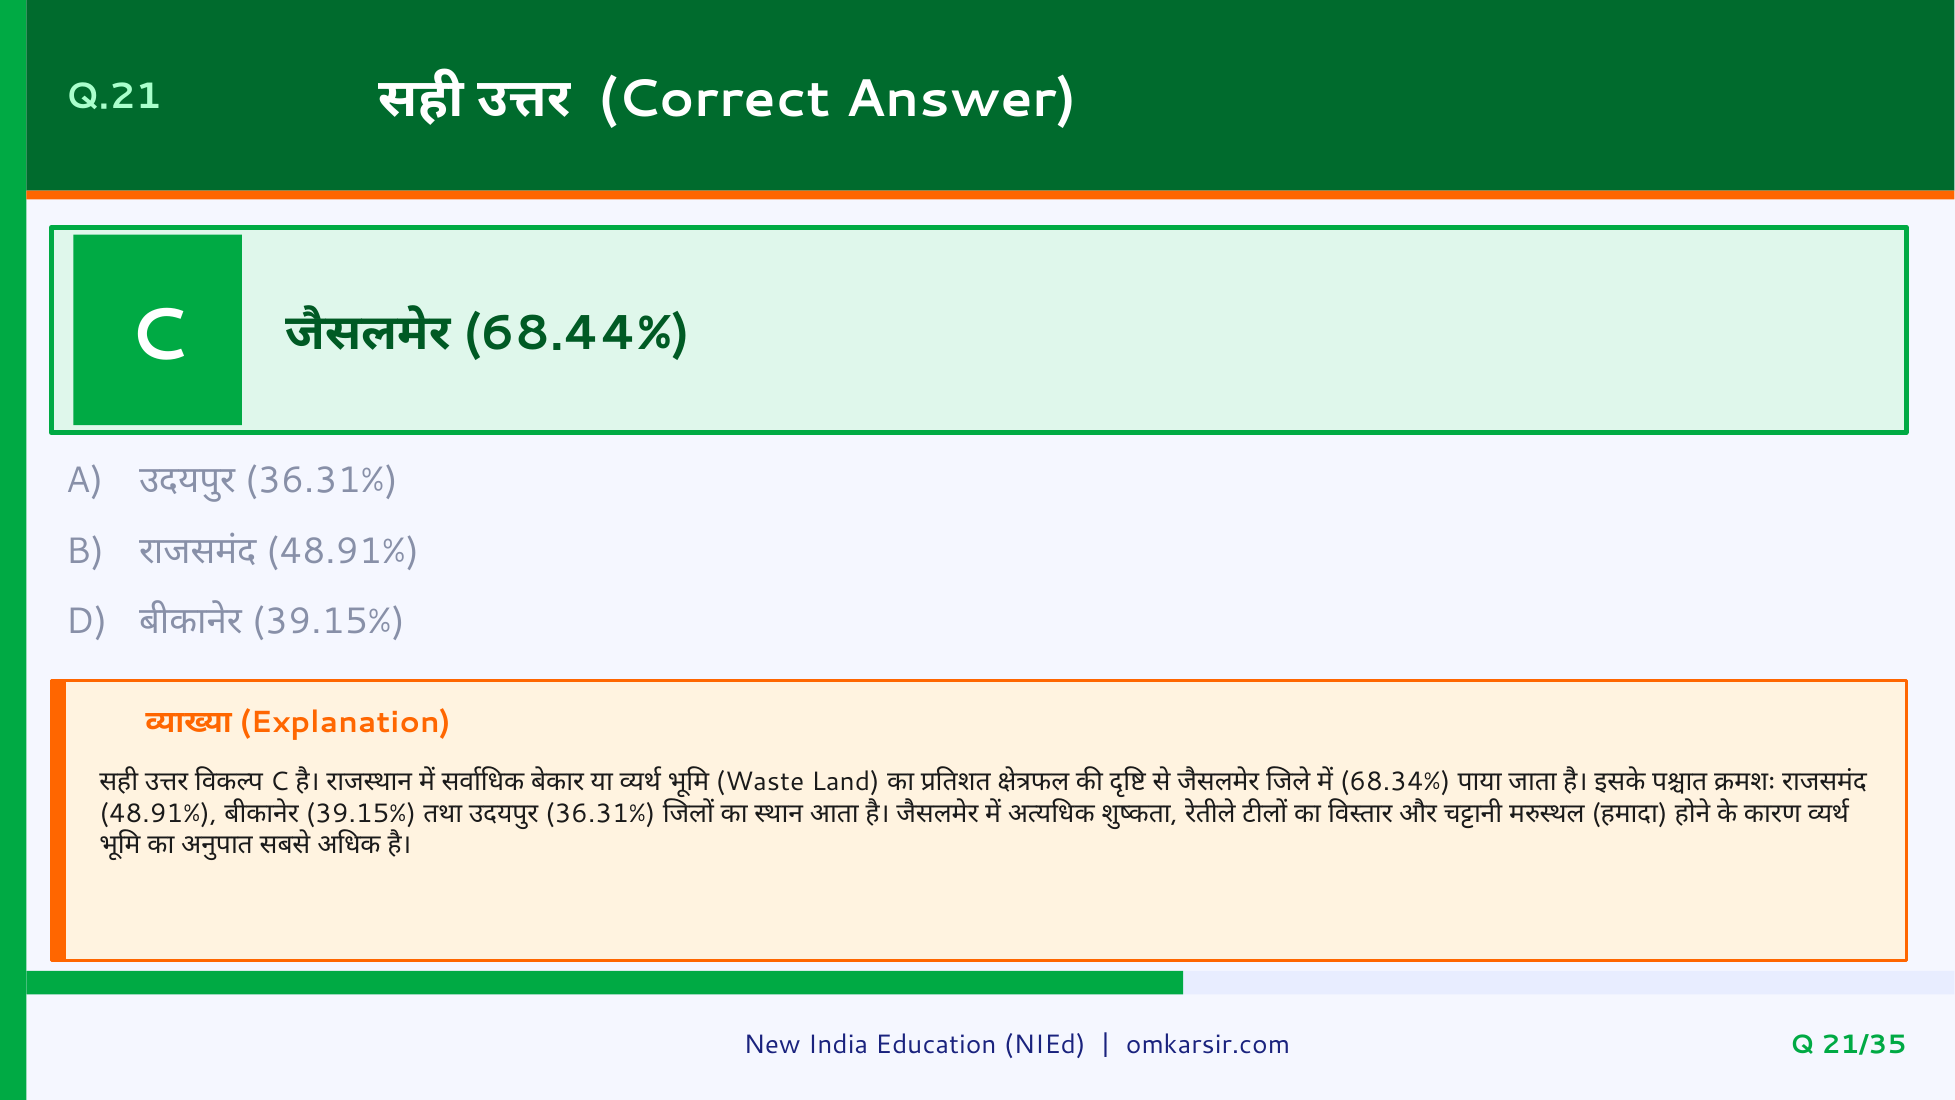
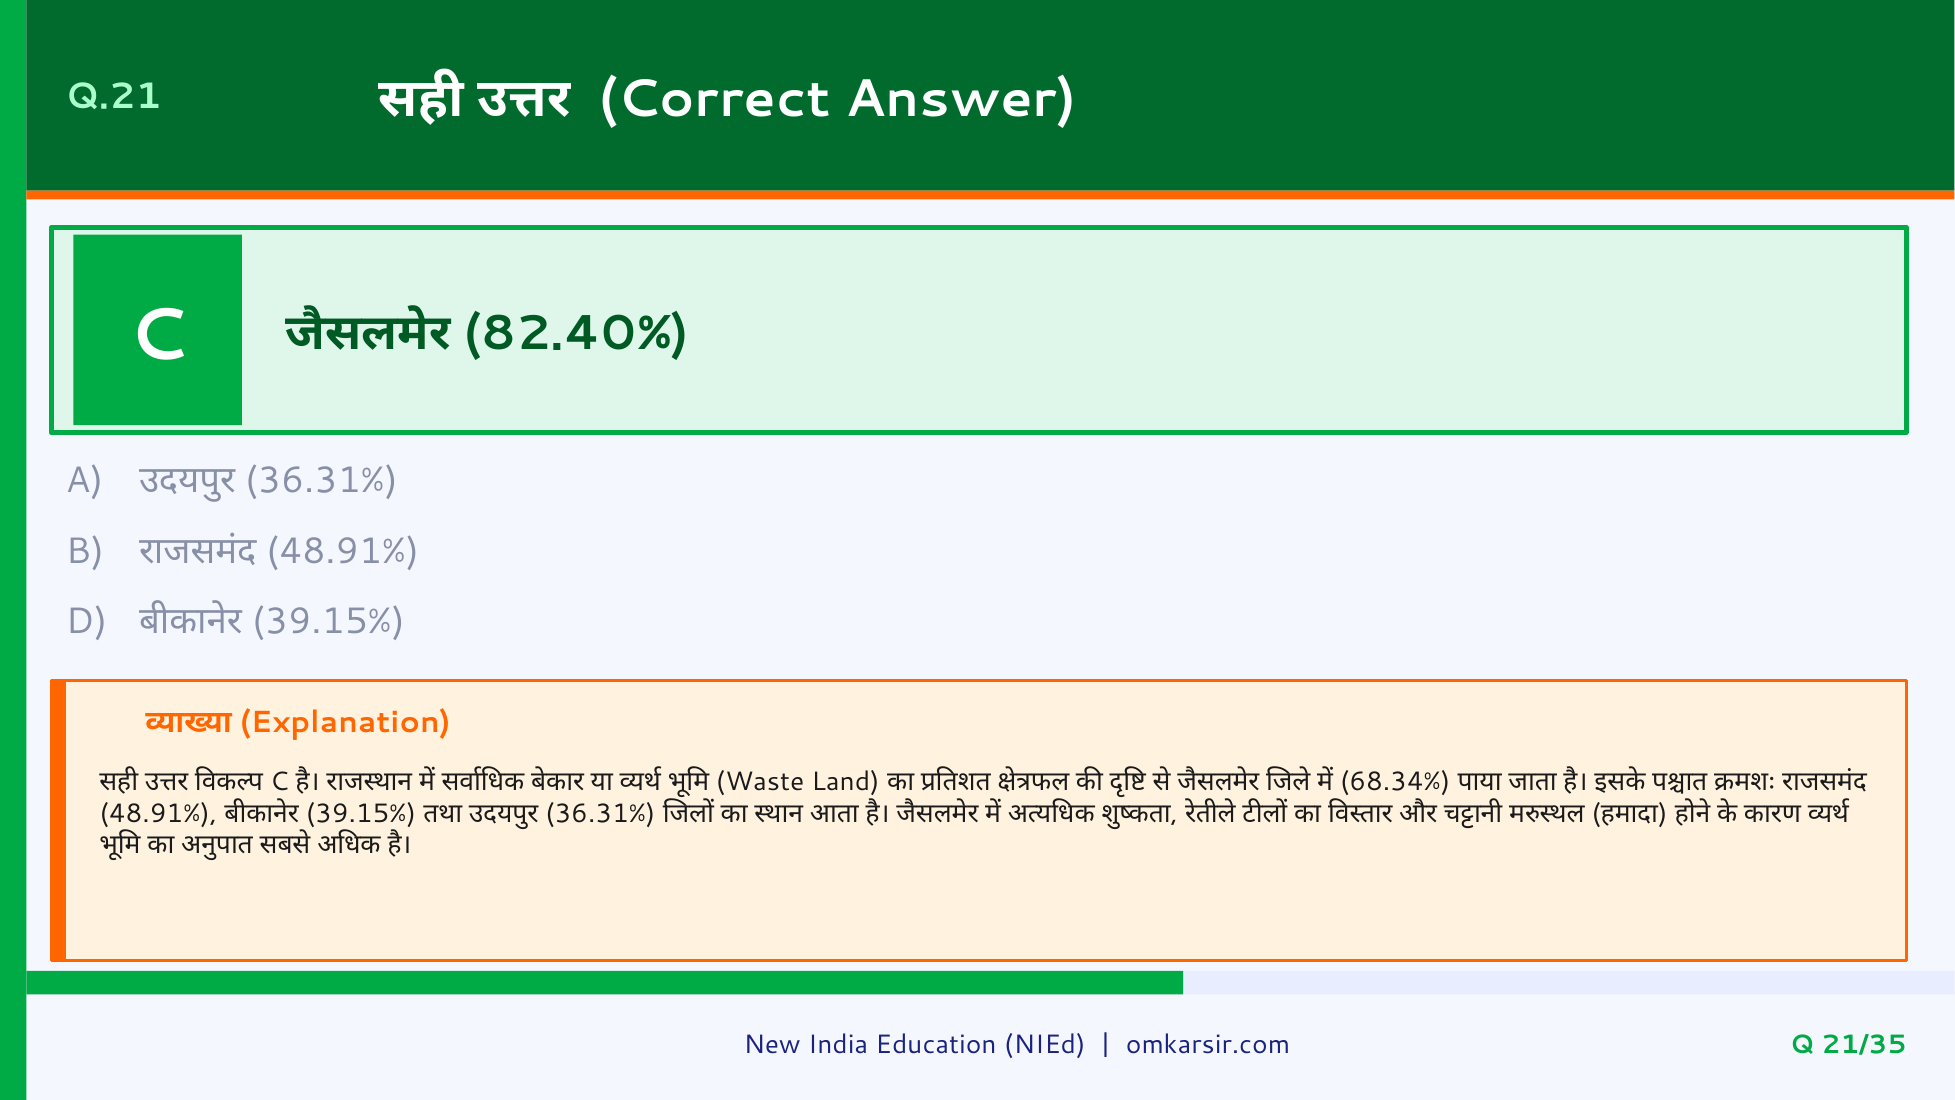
68.44%: 68.44% -> 82.40%
